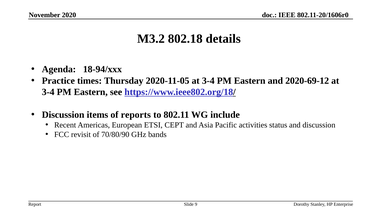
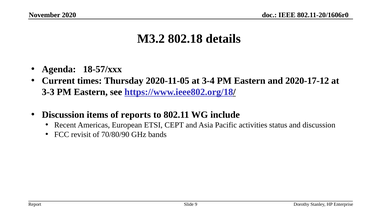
18-94/xxx: 18-94/xxx -> 18-57/xxx
Practice: Practice -> Current
2020-69-12: 2020-69-12 -> 2020-17-12
3-4 at (48, 92): 3-4 -> 3-3
